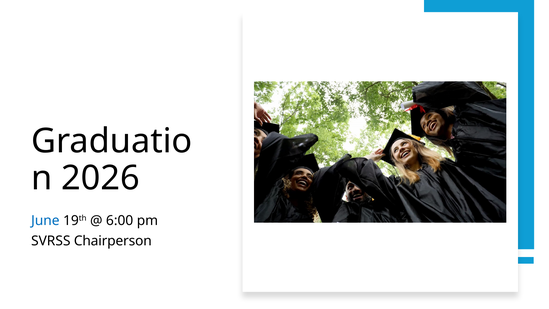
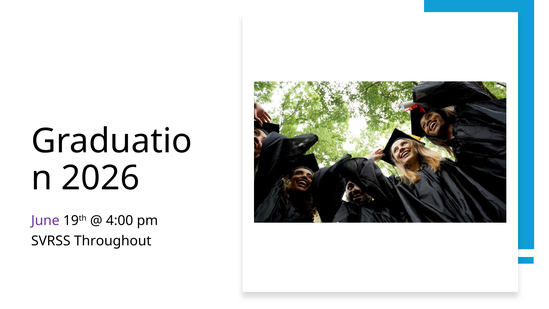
June colour: blue -> purple
6:00: 6:00 -> 4:00
Chairperson: Chairperson -> Throughout
